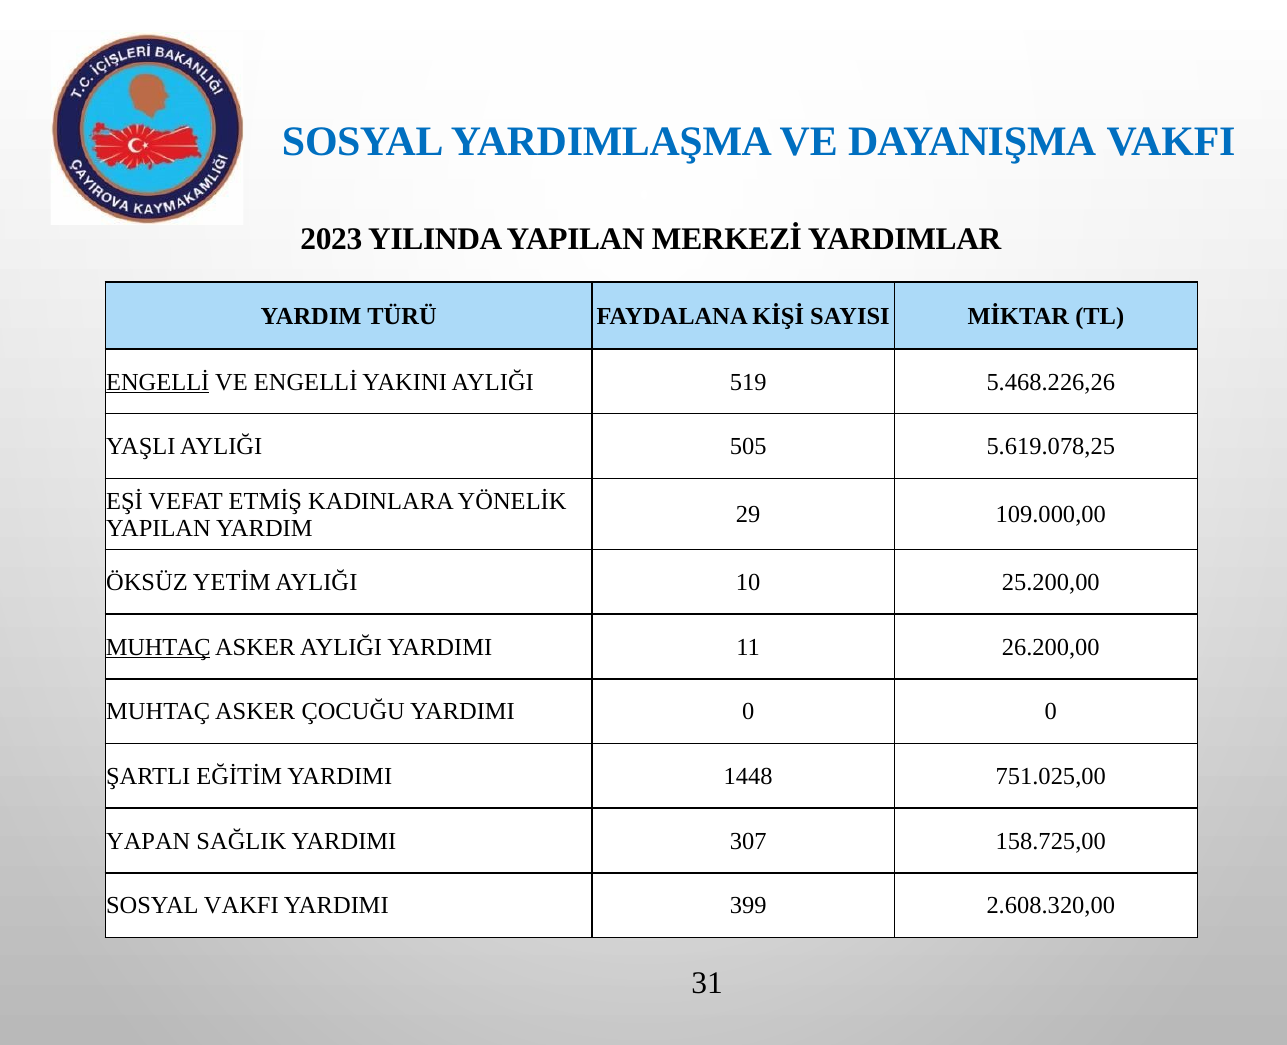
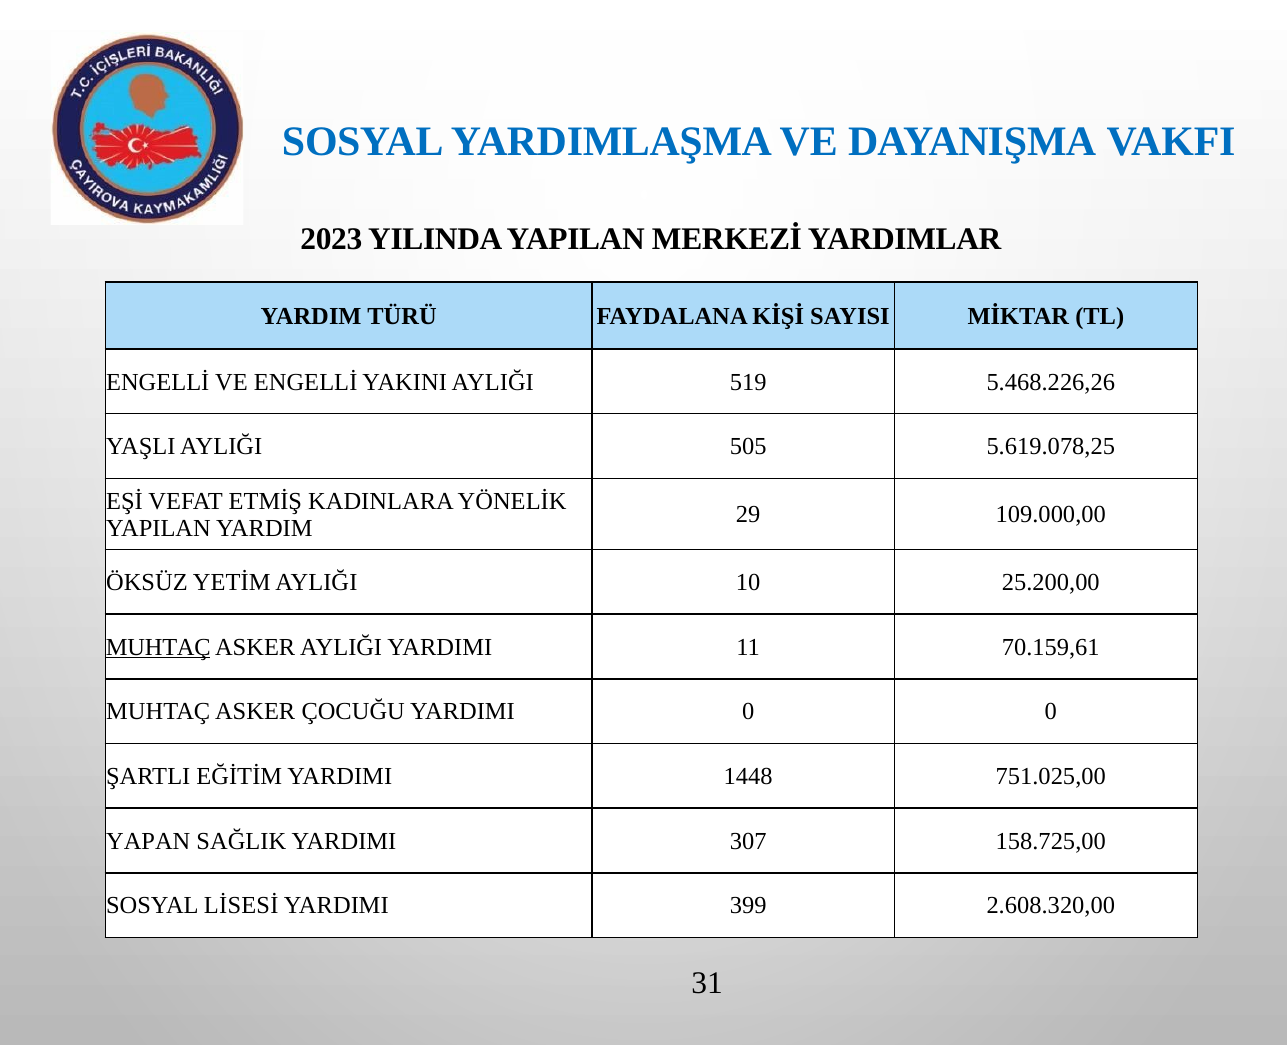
ENGELLİ at (158, 382) underline: present -> none
26.200,00: 26.200,00 -> 70.159,61
SOSYAL VAKFI: VAKFI -> LİSESİ
